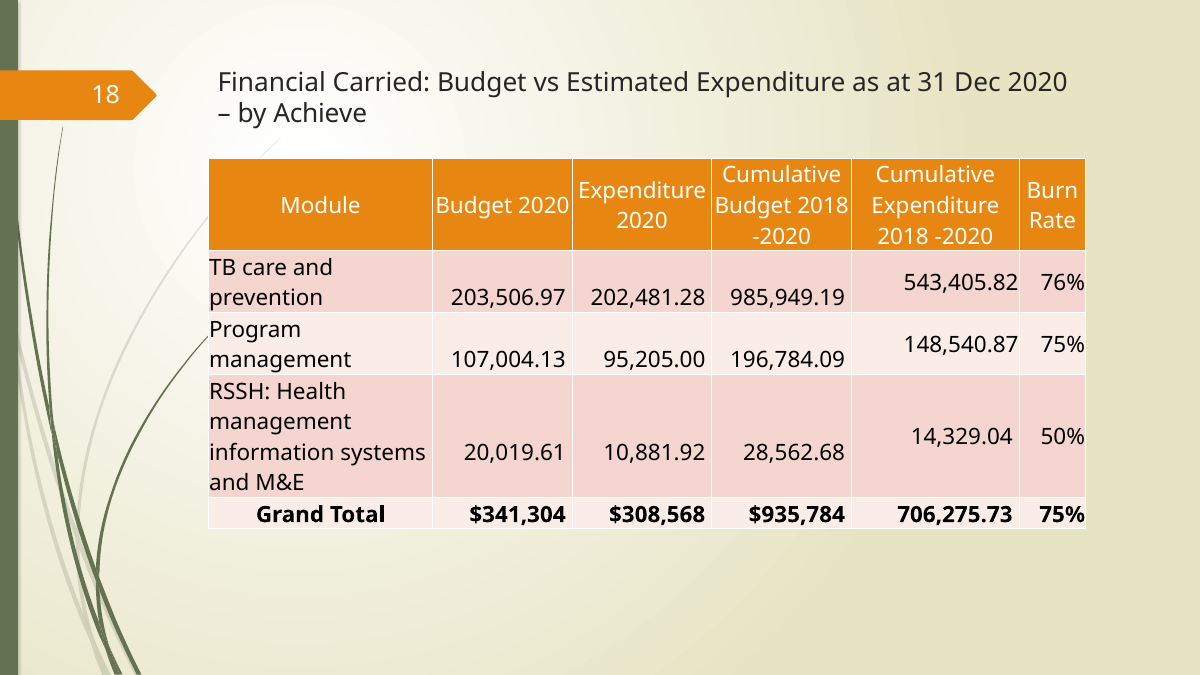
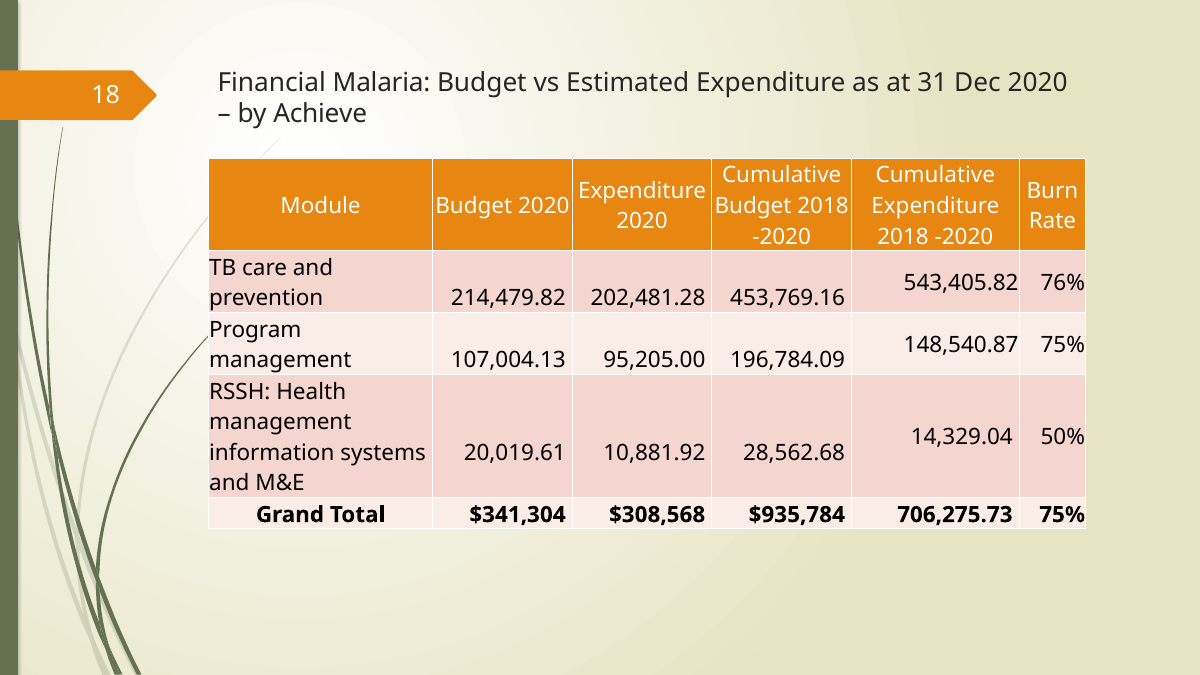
Carried: Carried -> Malaria
203,506.97: 203,506.97 -> 214,479.82
985,949.19: 985,949.19 -> 453,769.16
